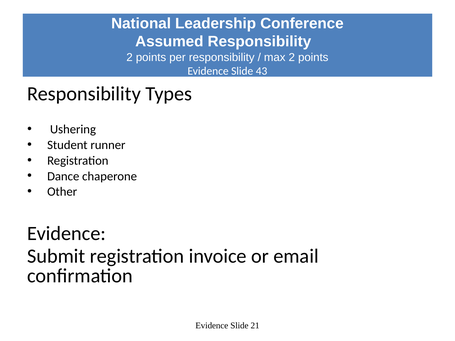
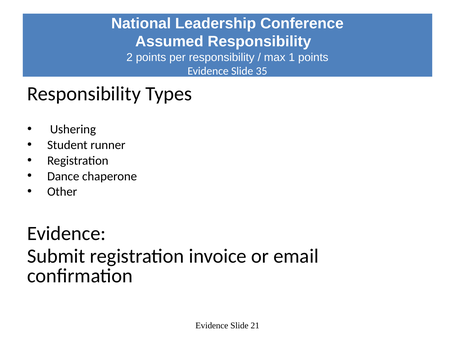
max 2: 2 -> 1
43: 43 -> 35
